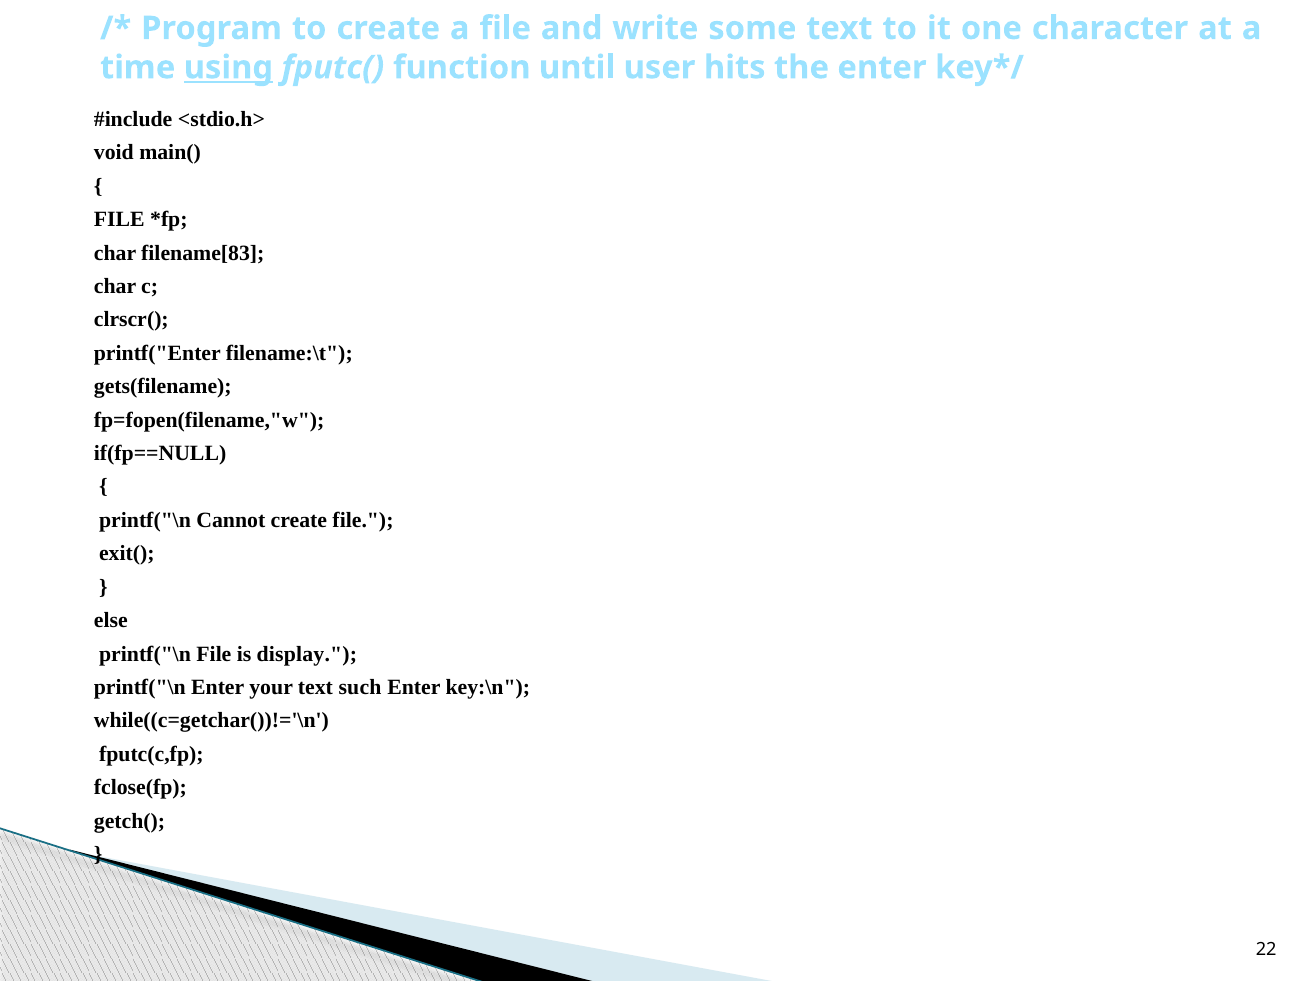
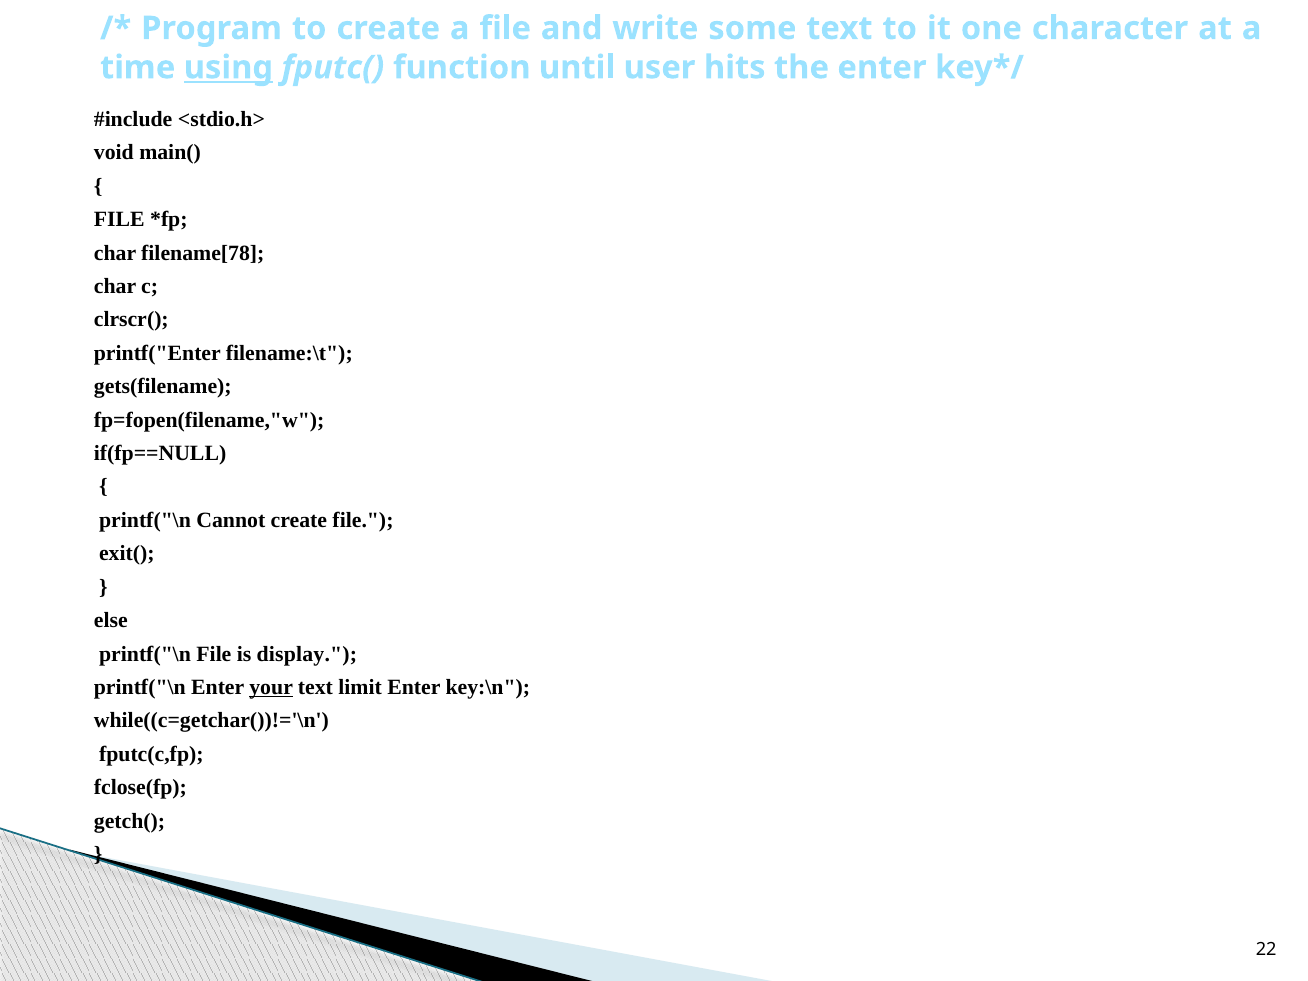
filename[83: filename[83 -> filename[78
your underline: none -> present
such: such -> limit
